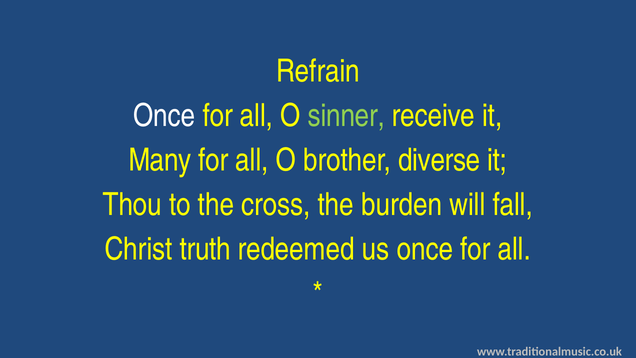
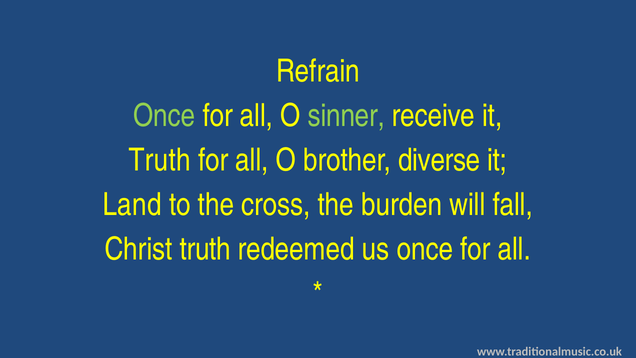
Once at (164, 116) colour: white -> light green
Many at (160, 160): Many -> Truth
Thou: Thou -> Land
